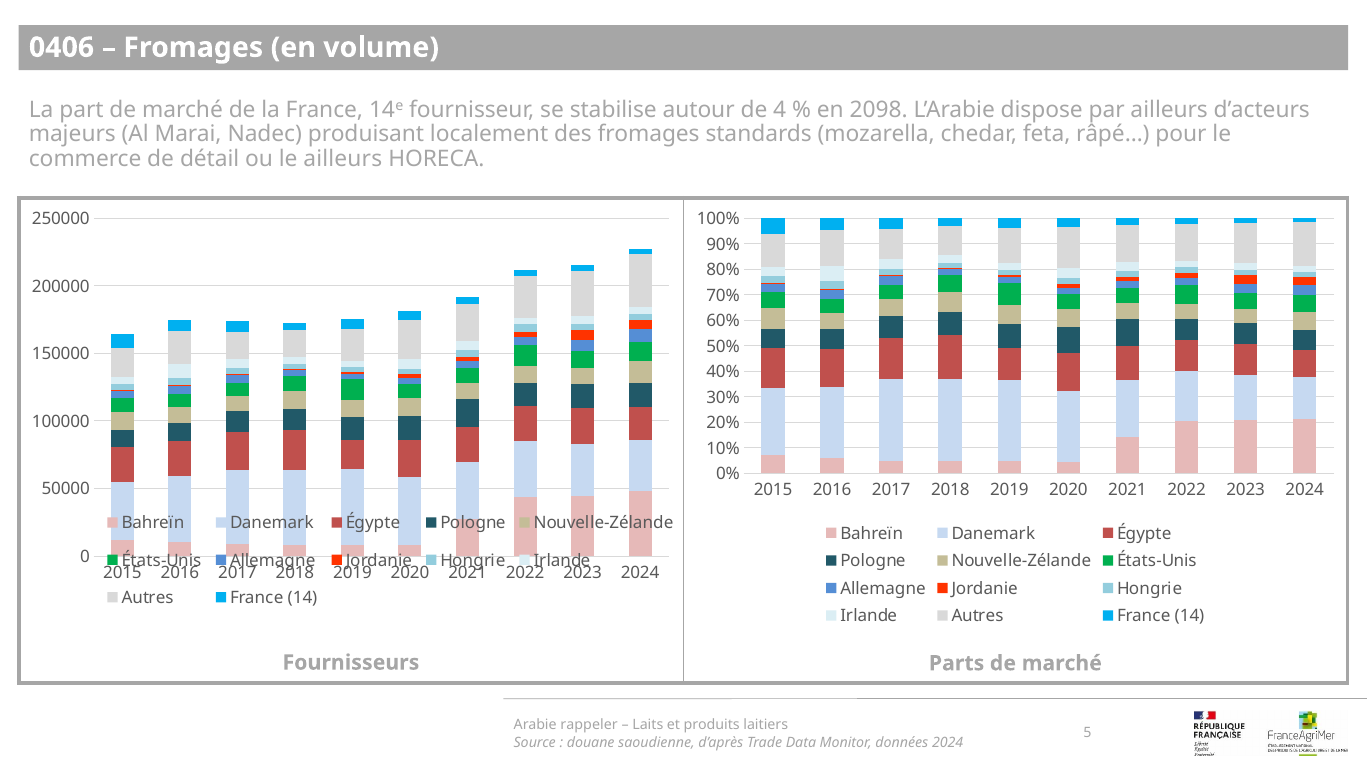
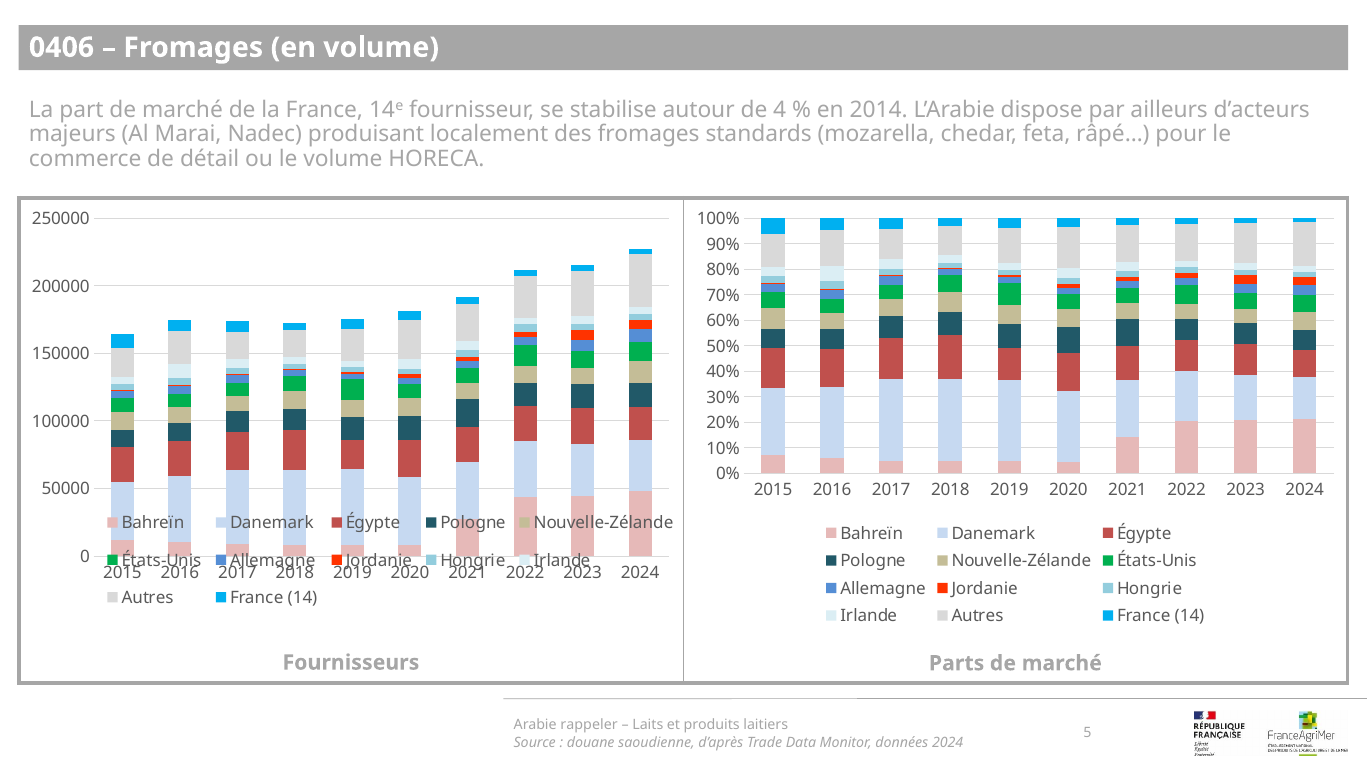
2098: 2098 -> 2014
le ailleurs: ailleurs -> volume
